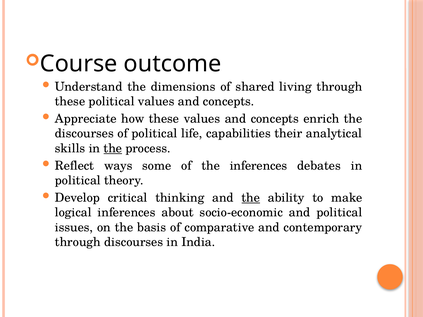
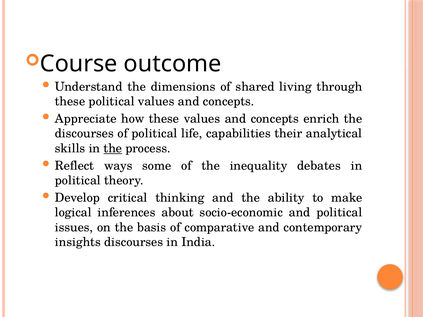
the inferences: inferences -> inequality
the at (251, 198) underline: present -> none
through at (78, 242): through -> insights
